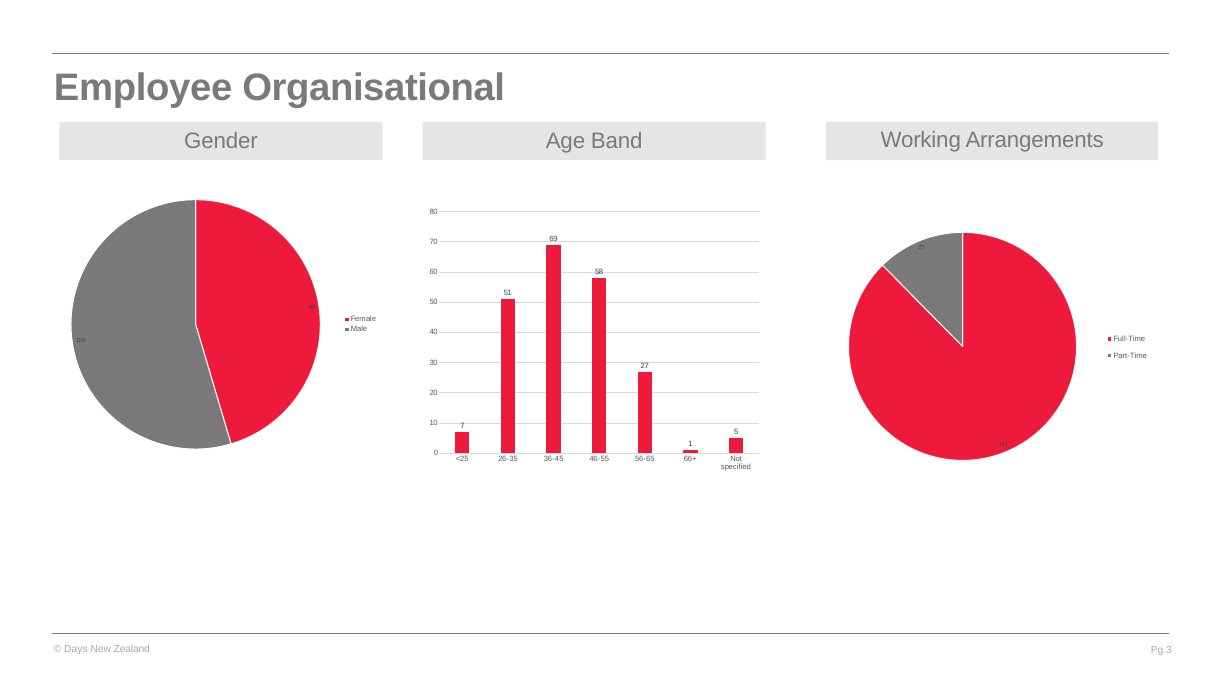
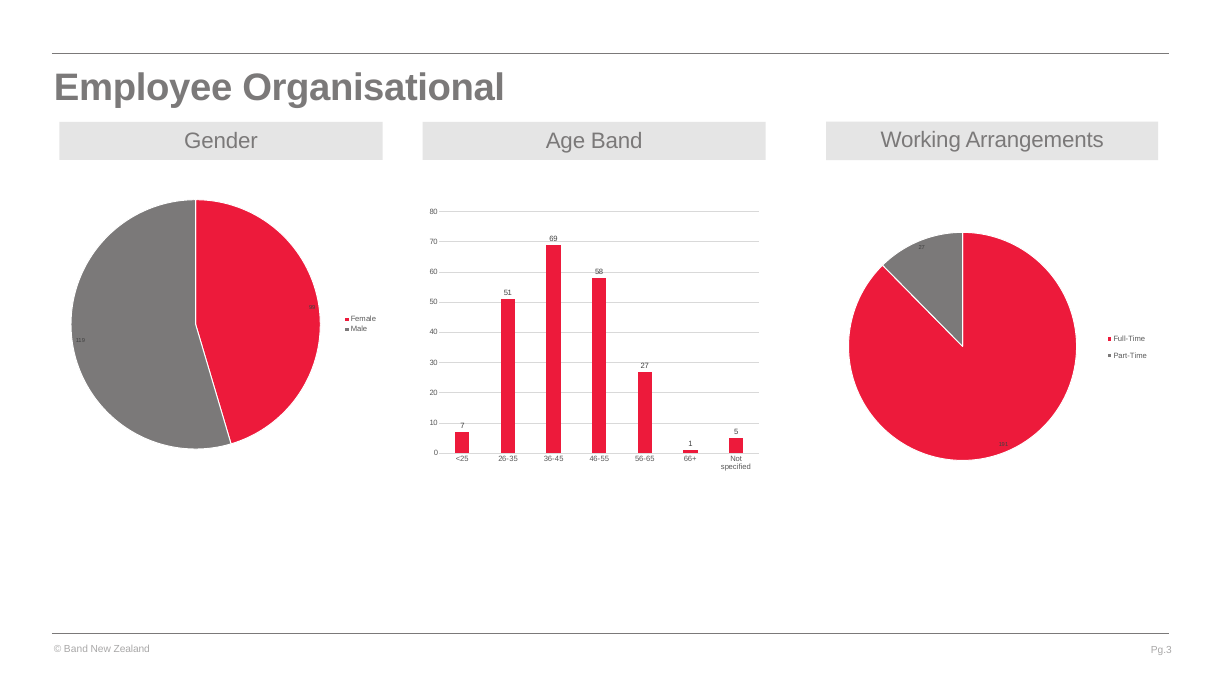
Days at (76, 649): Days -> Band
